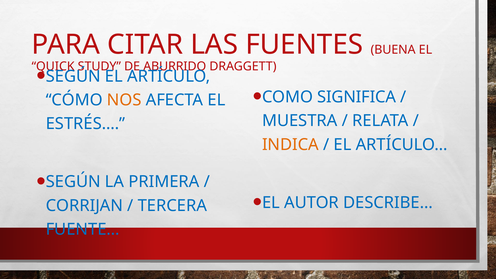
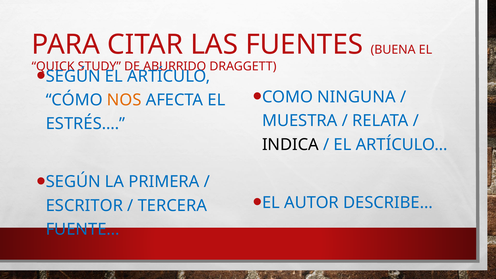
SIGNIFICA: SIGNIFICA -> NINGUNA
INDICA colour: orange -> black
CORRIJAN: CORRIJAN -> ESCRITOR
